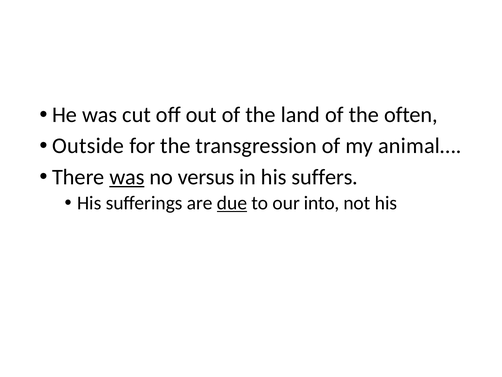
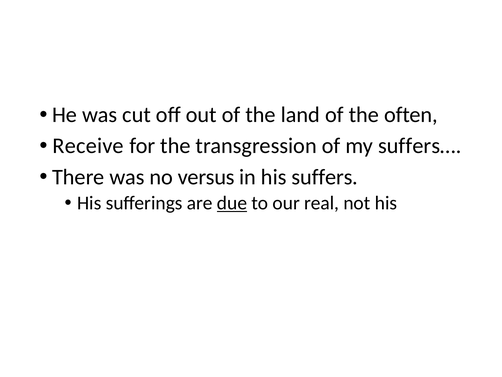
Outside: Outside -> Receive
animal…: animal… -> suffers…
was at (127, 177) underline: present -> none
into: into -> real
